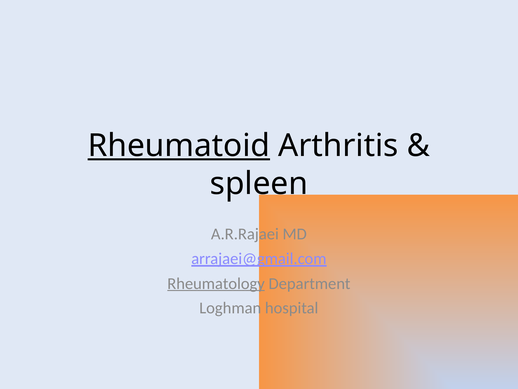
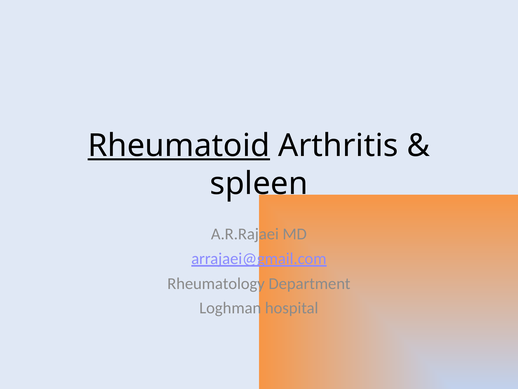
Rheumatology underline: present -> none
